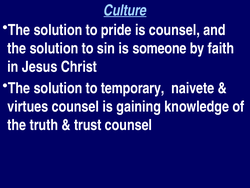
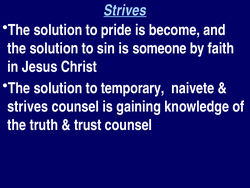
Culture at (125, 10): Culture -> Strives
is counsel: counsel -> become
virtues at (28, 106): virtues -> strives
